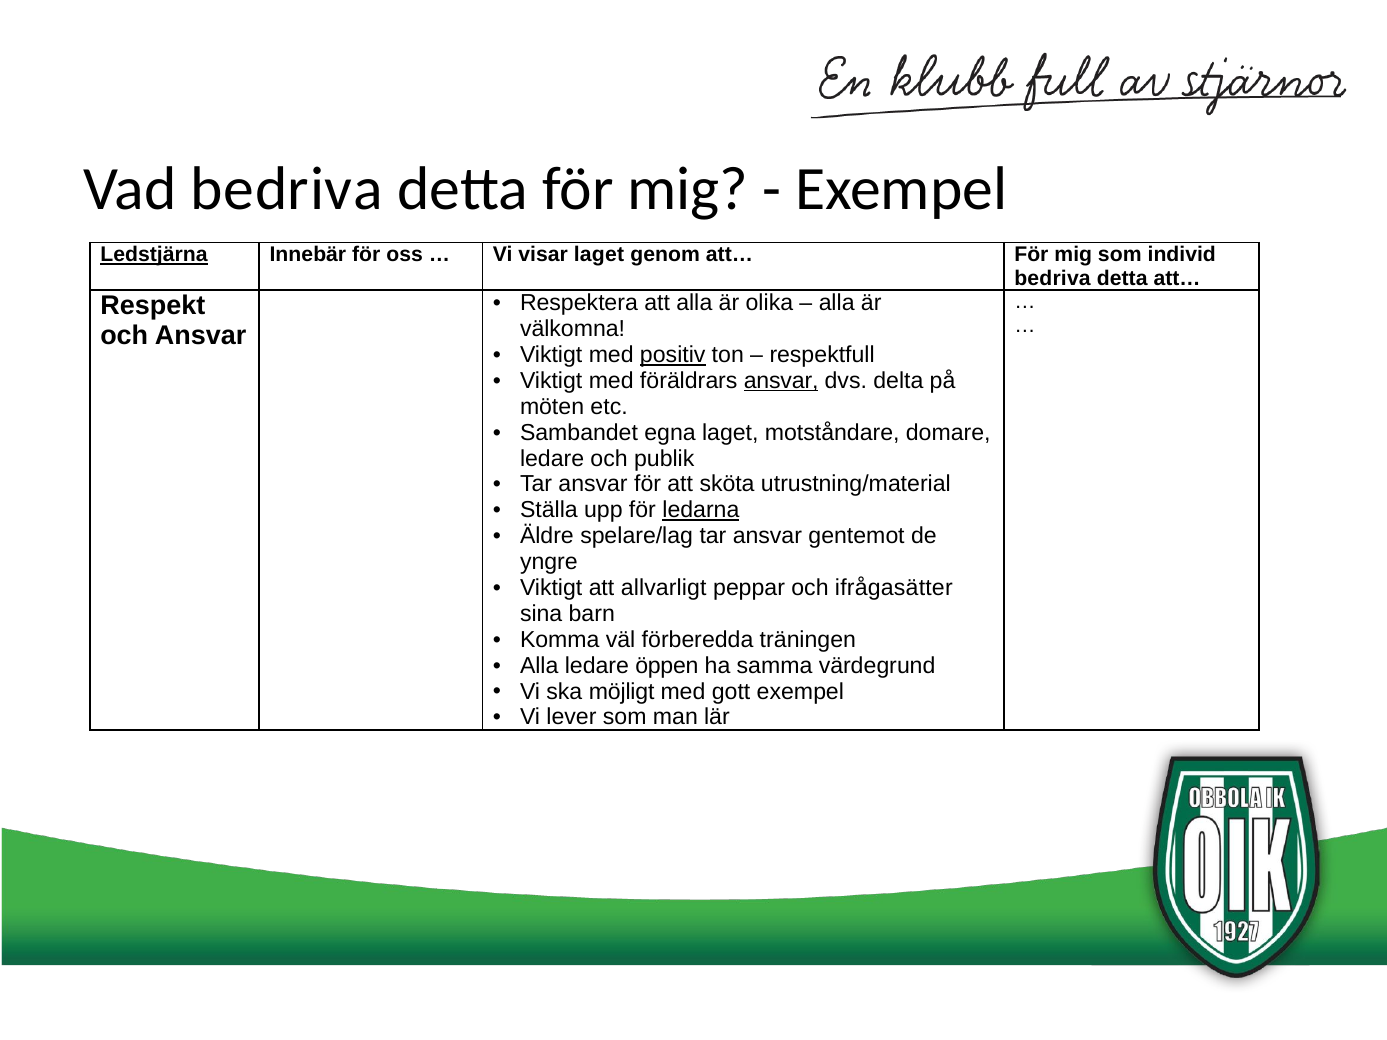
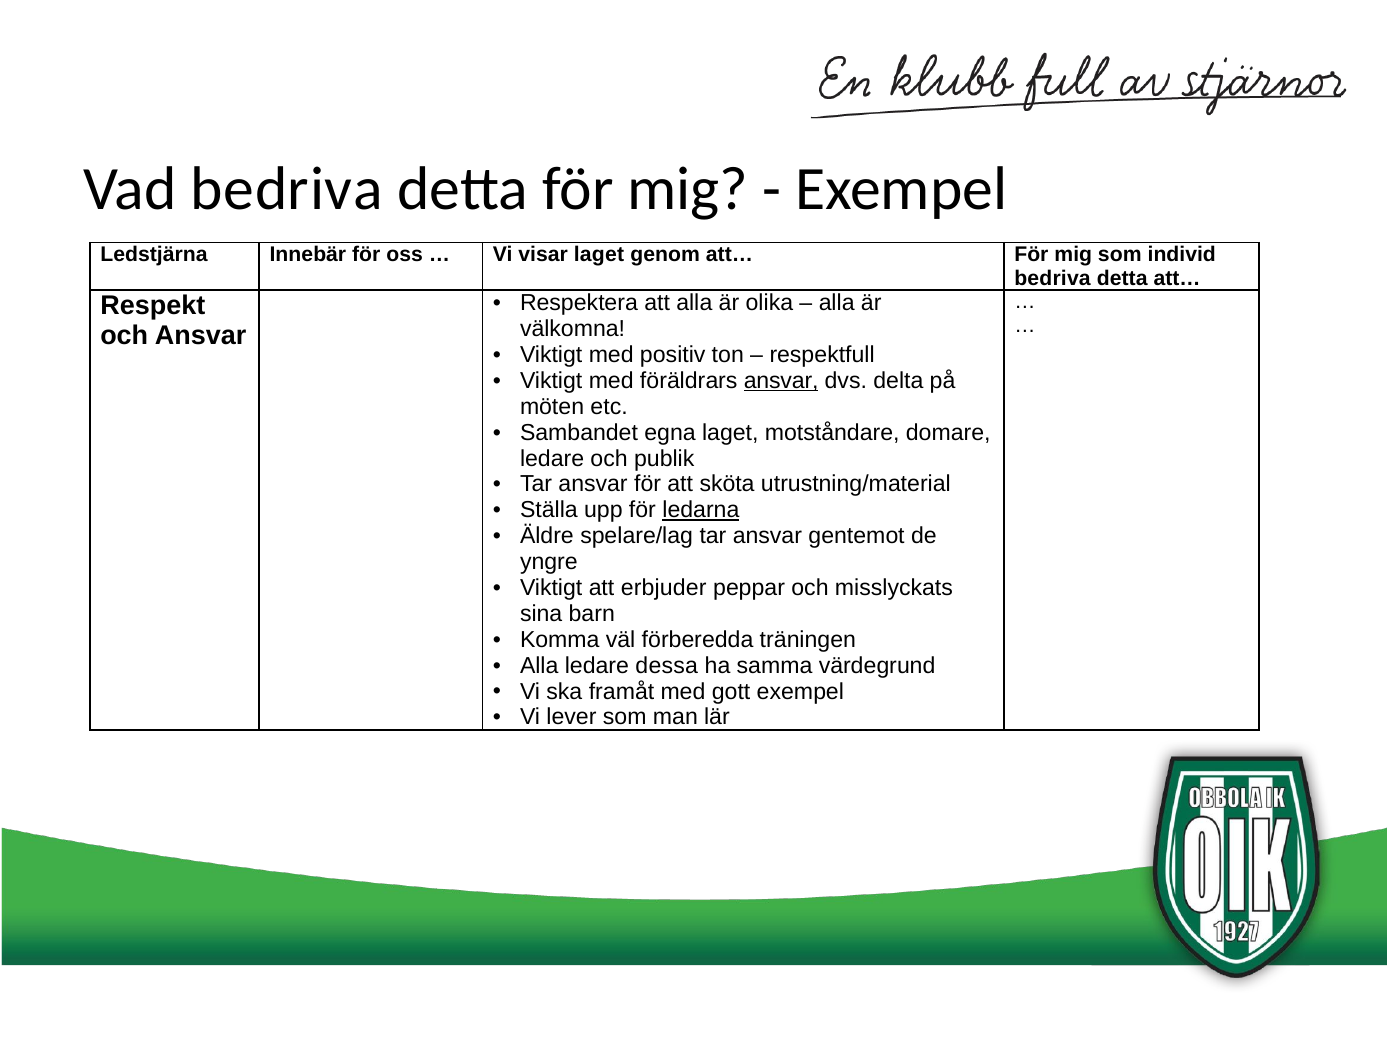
Ledstjärna underline: present -> none
positiv underline: present -> none
allvarligt: allvarligt -> erbjuder
ifrågasätter: ifrågasätter -> misslyckats
öppen: öppen -> dessa
möjligt: möjligt -> framåt
